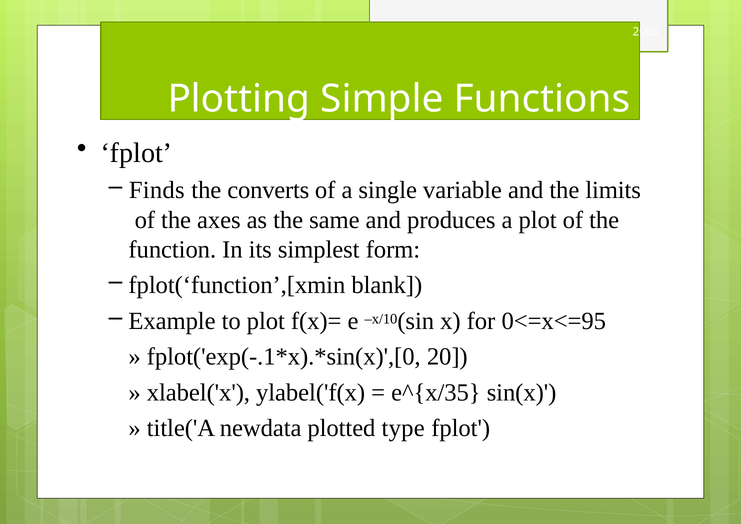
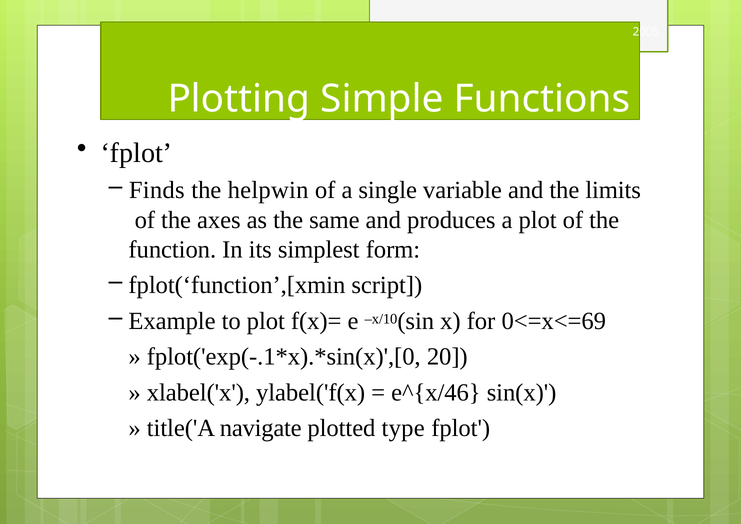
converts: converts -> helpwin
blank: blank -> script
0<=x<=95: 0<=x<=95 -> 0<=x<=69
e^{x/35: e^{x/35 -> e^{x/46
newdata: newdata -> navigate
